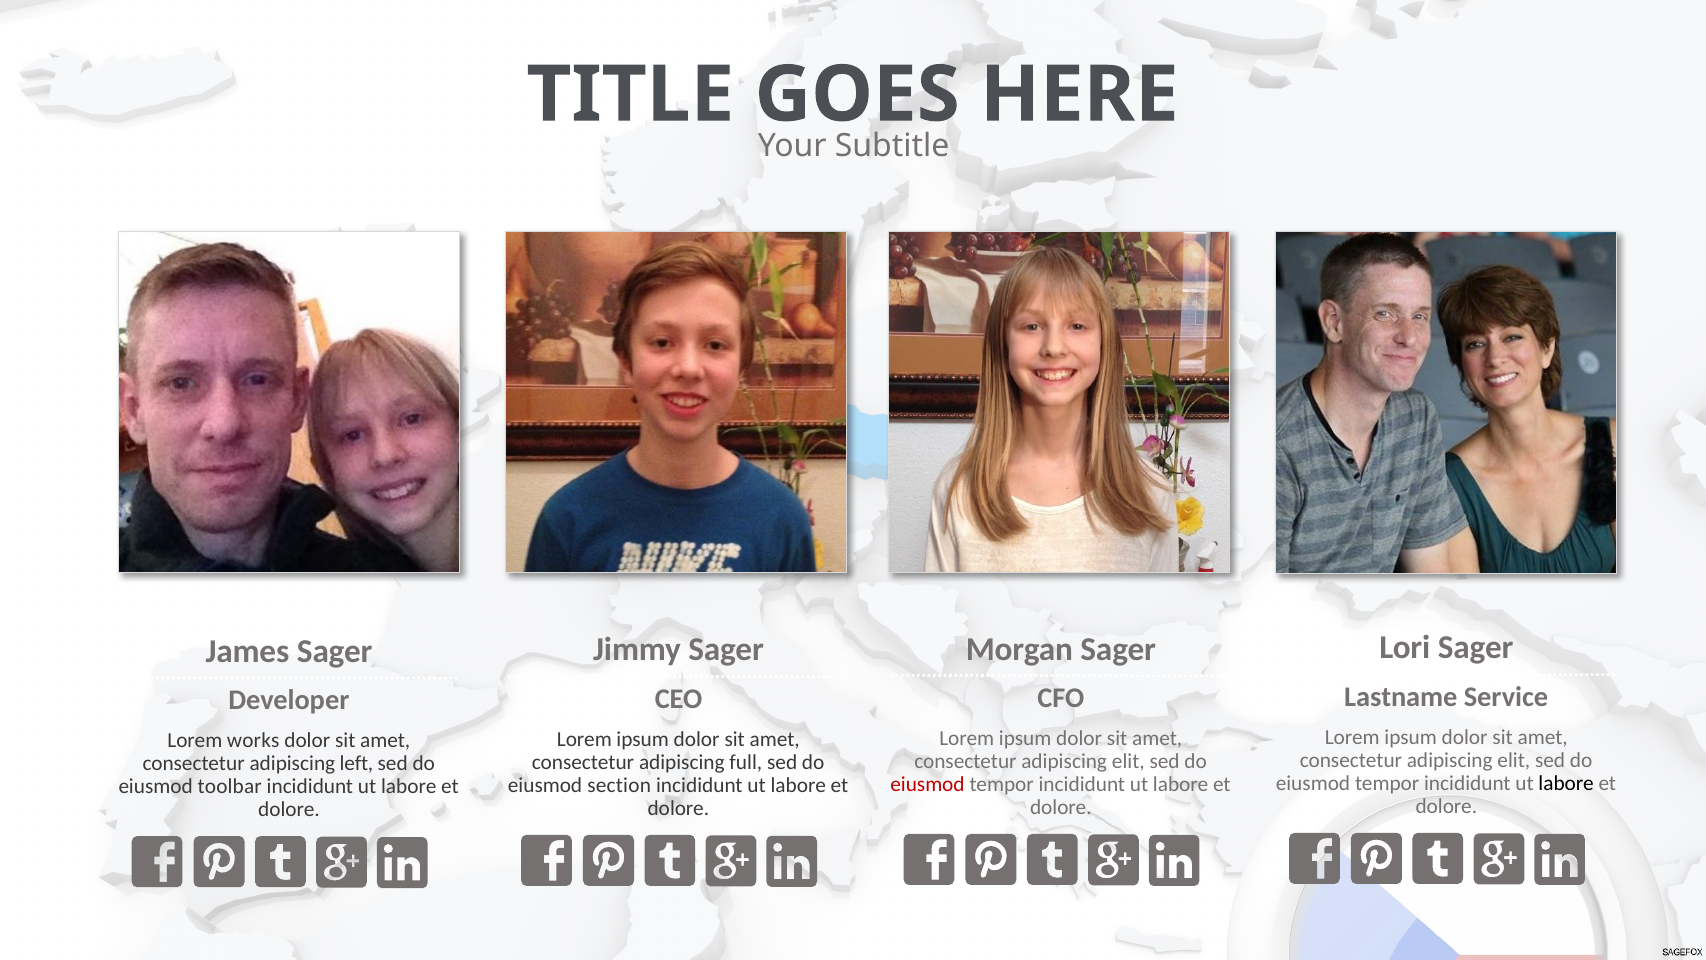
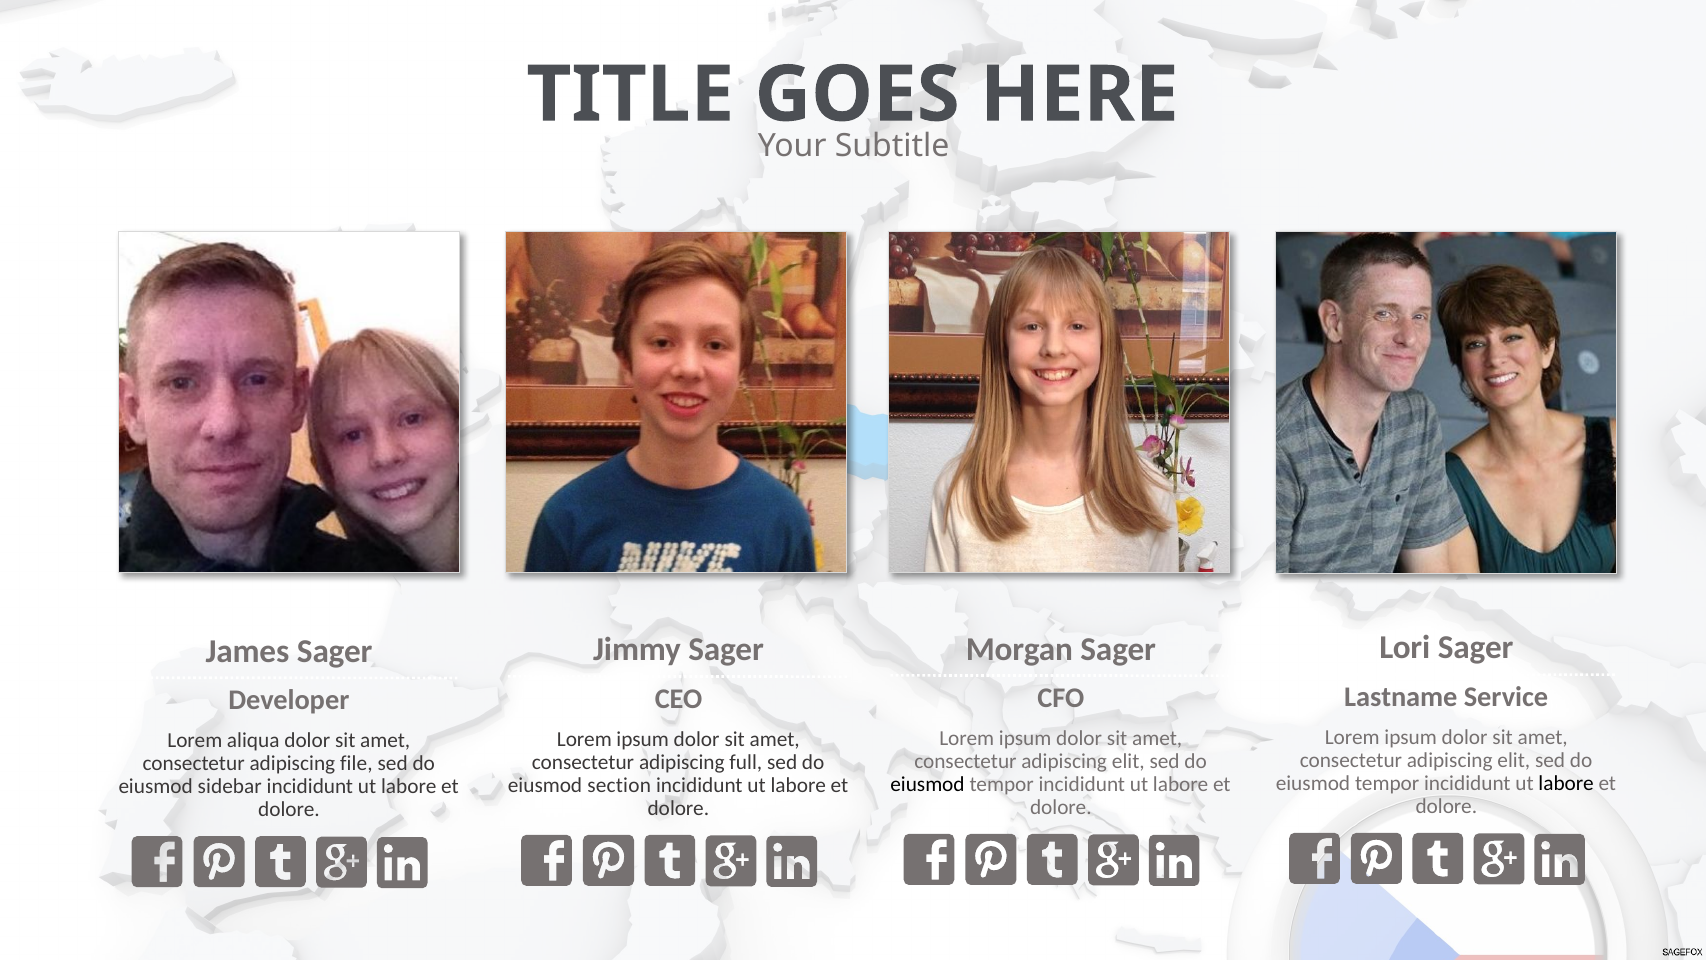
works: works -> aliqua
left: left -> file
eiusmod at (928, 784) colour: red -> black
toolbar: toolbar -> sidebar
